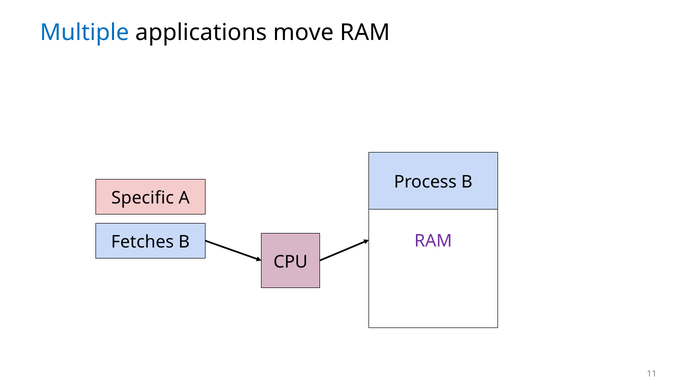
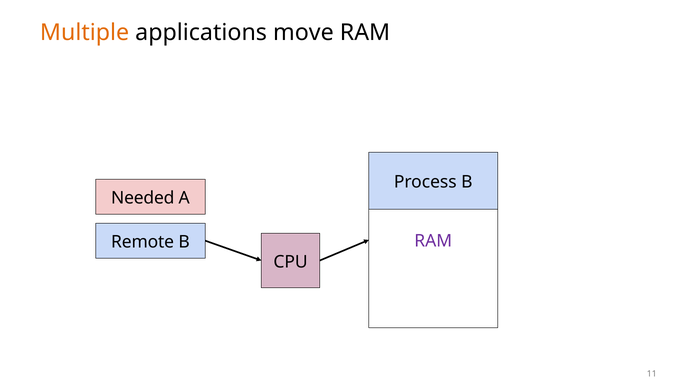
Multiple colour: blue -> orange
Specific: Specific -> Needed
Fetches: Fetches -> Remote
